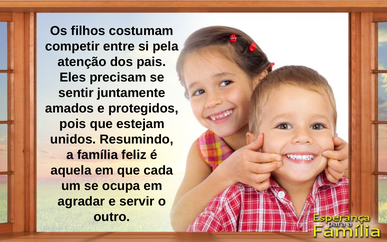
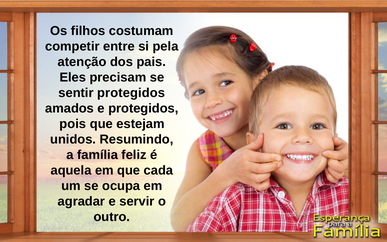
sentir juntamente: juntamente -> protegidos
